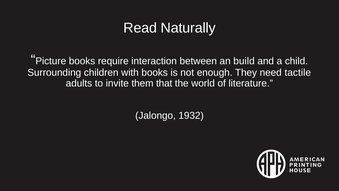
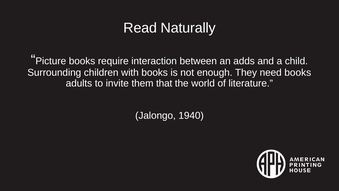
build: build -> adds
need tactile: tactile -> books
1932: 1932 -> 1940
